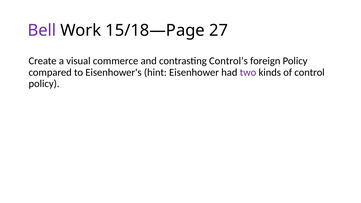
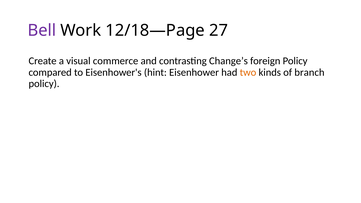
15/18—Page: 15/18—Page -> 12/18—Page
Control’s: Control’s -> Change’s
two colour: purple -> orange
control: control -> branch
